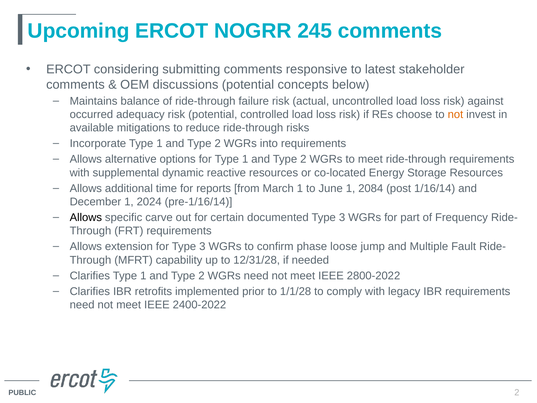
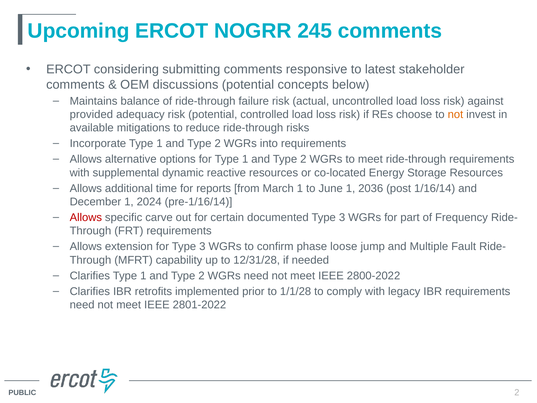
occurred: occurred -> provided
2084: 2084 -> 2036
Allows at (86, 217) colour: black -> red
2400-2022: 2400-2022 -> 2801-2022
